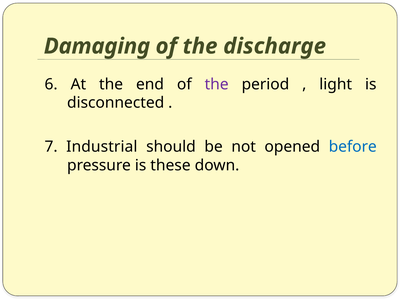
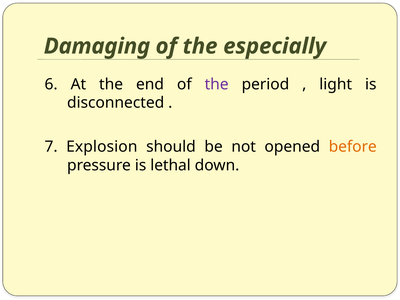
discharge: discharge -> especially
Industrial: Industrial -> Explosion
before colour: blue -> orange
these: these -> lethal
